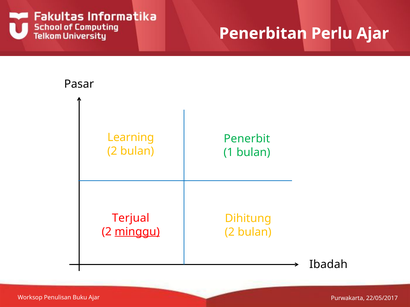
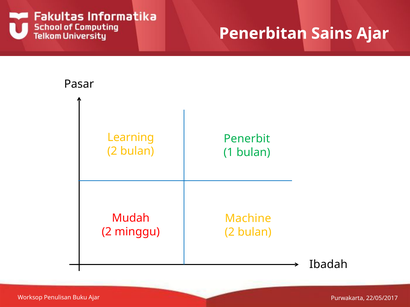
Perlu: Perlu -> Sains
Terjual: Terjual -> Mudah
Dihitung: Dihitung -> Machine
minggu underline: present -> none
